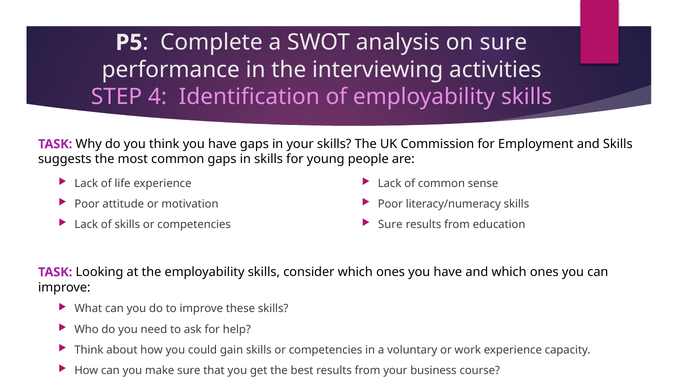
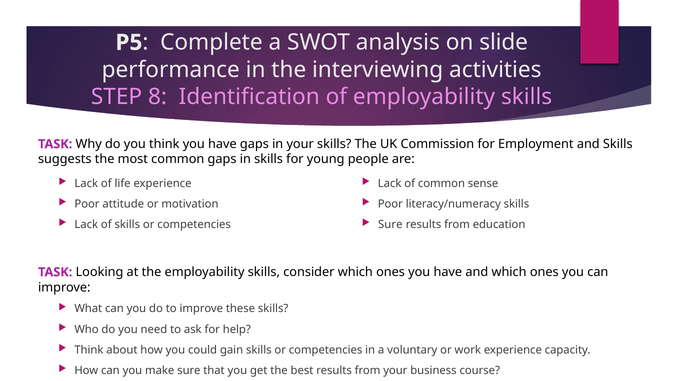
on sure: sure -> slide
4: 4 -> 8
